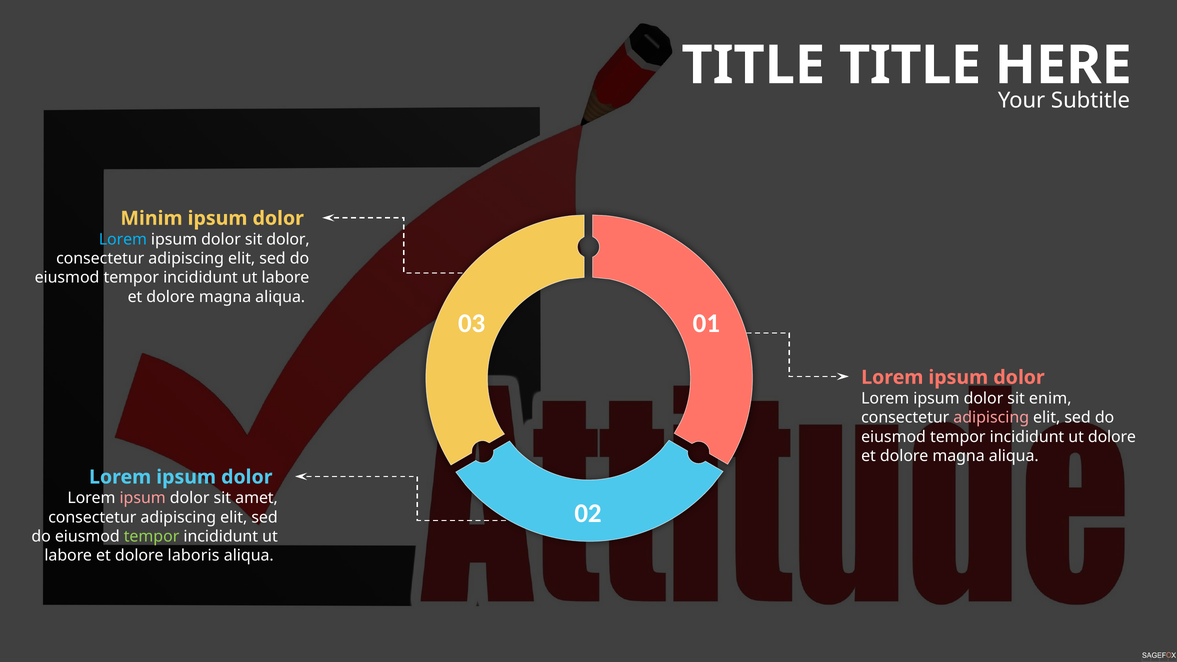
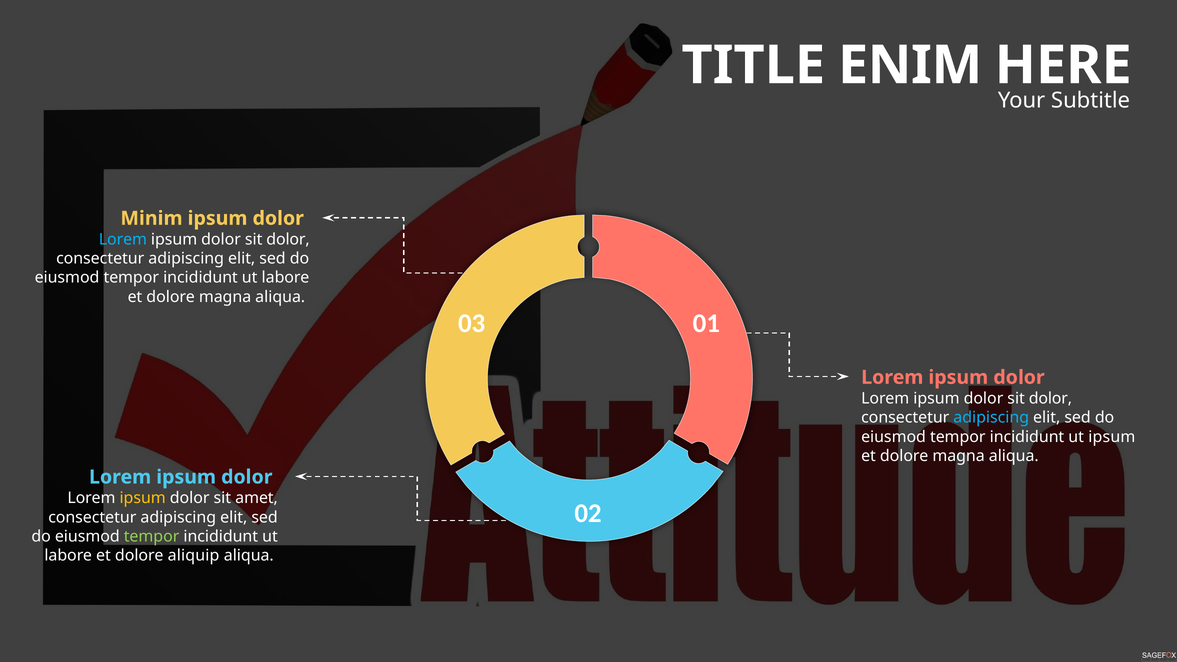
TITLE TITLE: TITLE -> ENIM
enim at (1050, 399): enim -> dolor
adipiscing at (991, 418) colour: pink -> light blue
ut dolore: dolore -> ipsum
ipsum at (143, 498) colour: pink -> yellow
laboris: laboris -> aliquip
